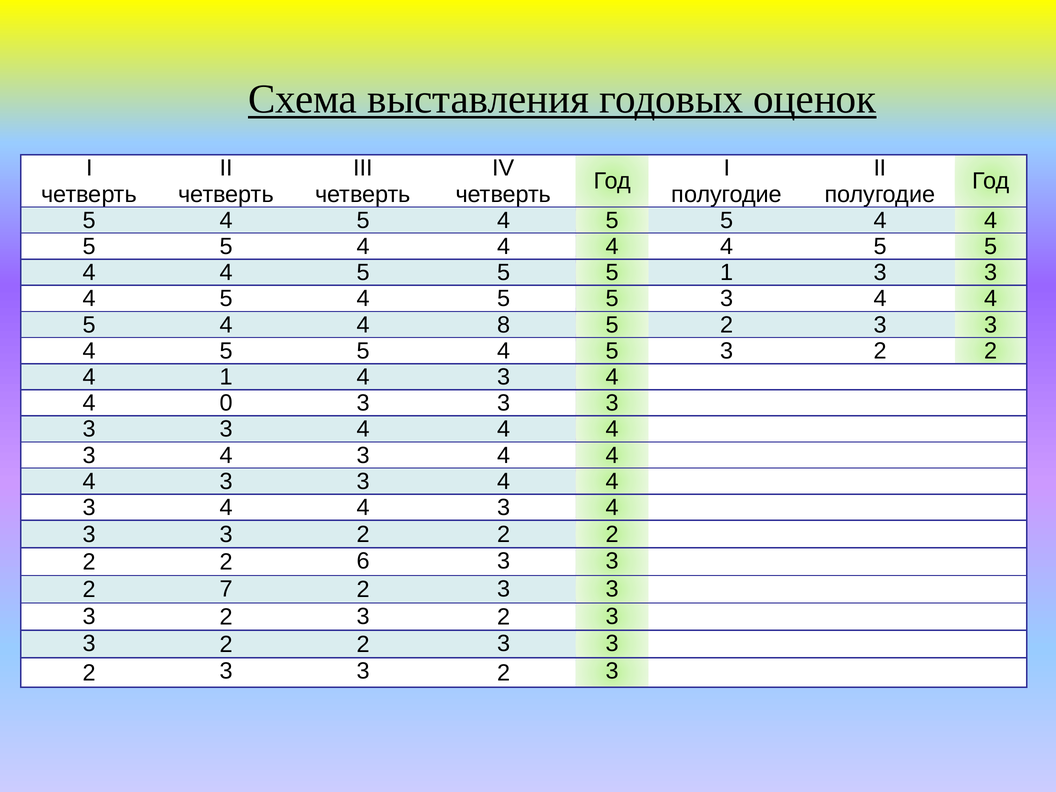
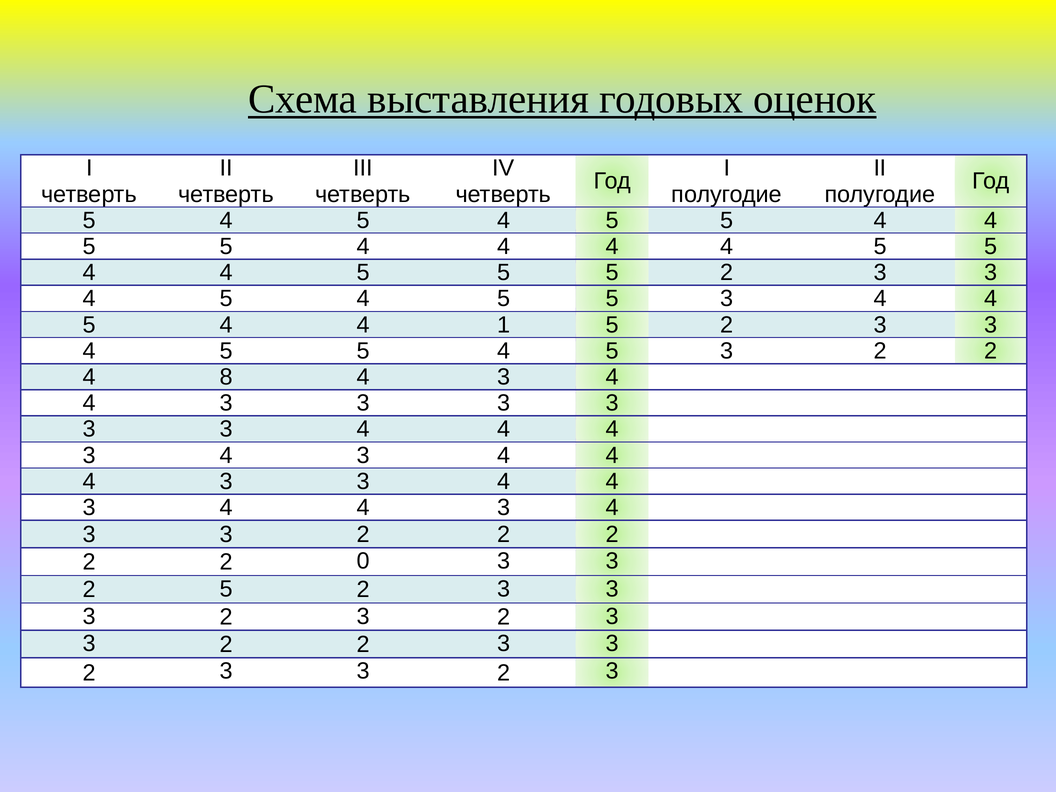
1 at (727, 273): 1 -> 2
8: 8 -> 1
4 1: 1 -> 8
0 at (226, 403): 0 -> 3
6: 6 -> 0
2 7: 7 -> 5
